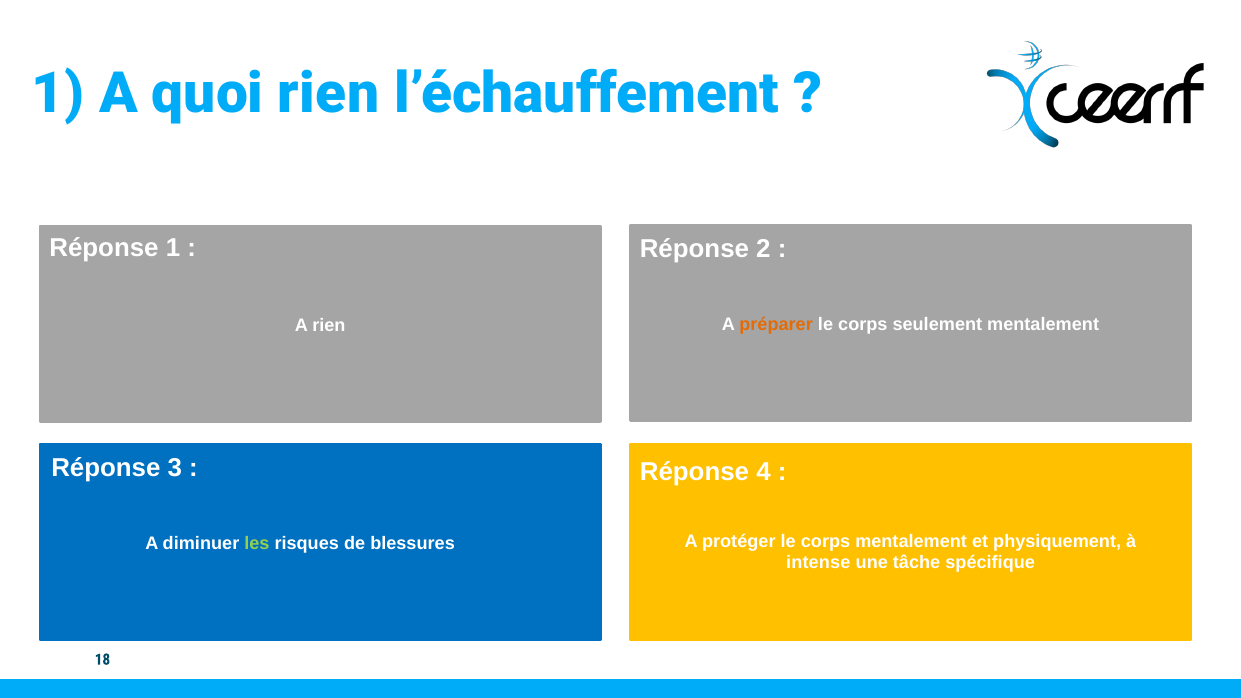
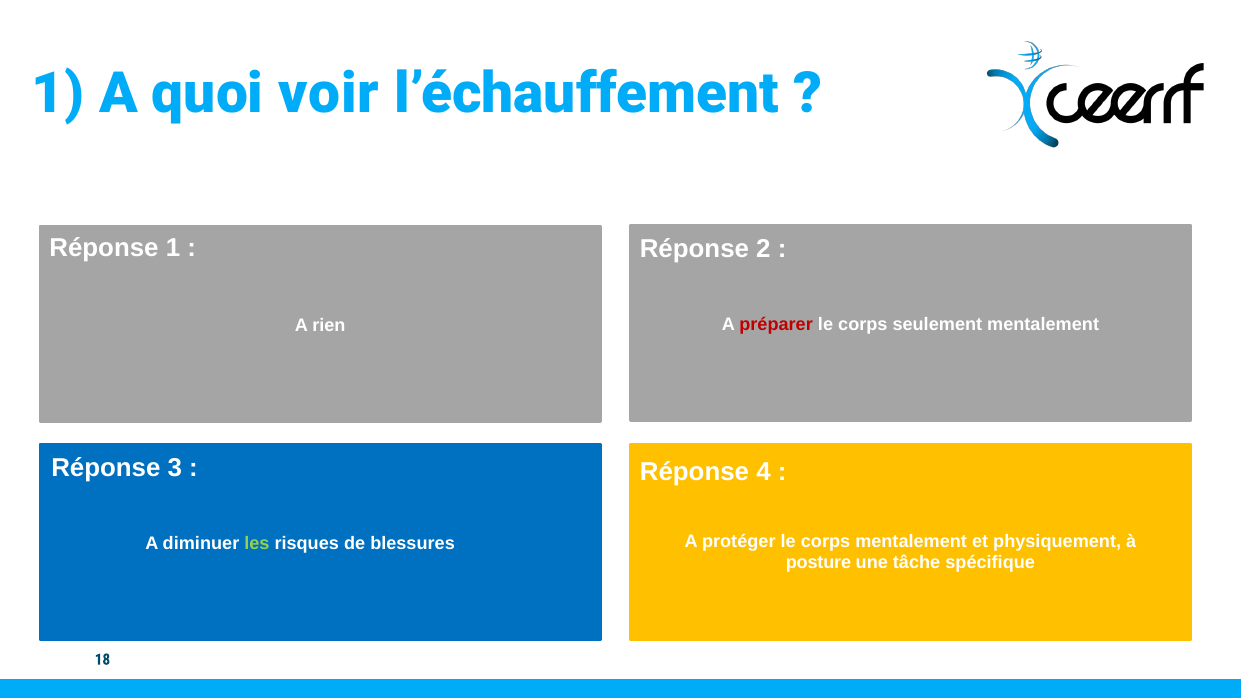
quoi rien: rien -> voir
préparer colour: orange -> red
intense: intense -> posture
